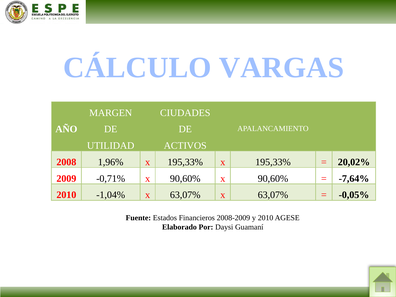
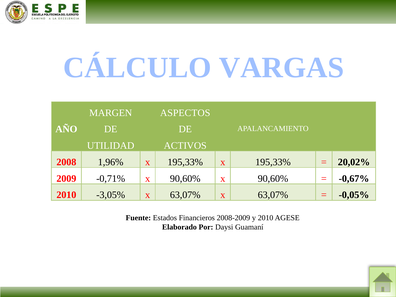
CIUDADES: CIUDADES -> ASPECTOS
-7,64%: -7,64% -> -0,67%
-1,04%: -1,04% -> -3,05%
